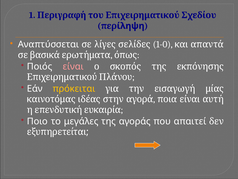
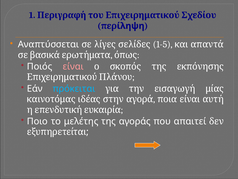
1-0: 1-0 -> 1-5
πρόκειται colour: yellow -> light blue
μεγάλες: μεγάλες -> μελέτης
